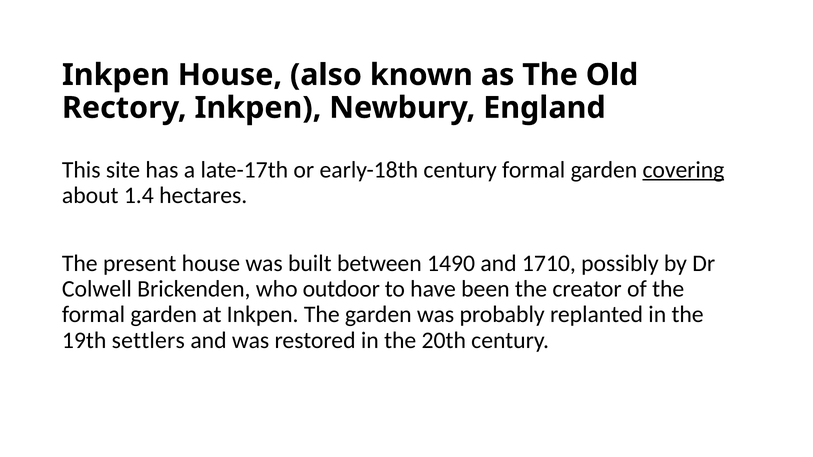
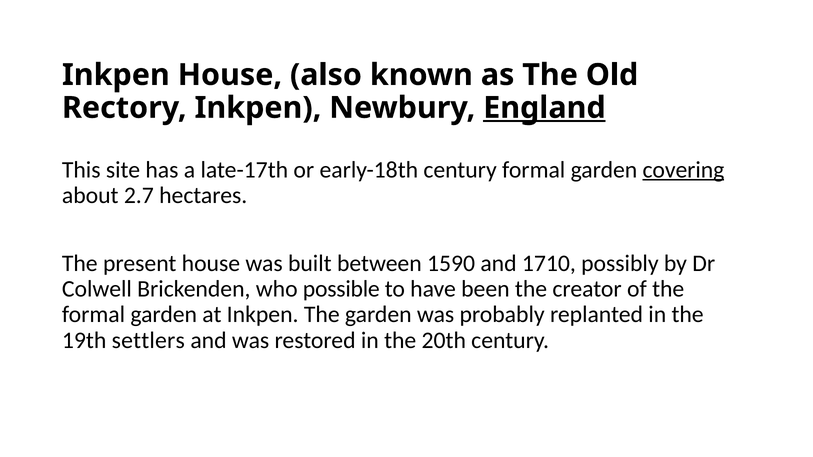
England underline: none -> present
1.4: 1.4 -> 2.7
1490: 1490 -> 1590
outdoor: outdoor -> possible
